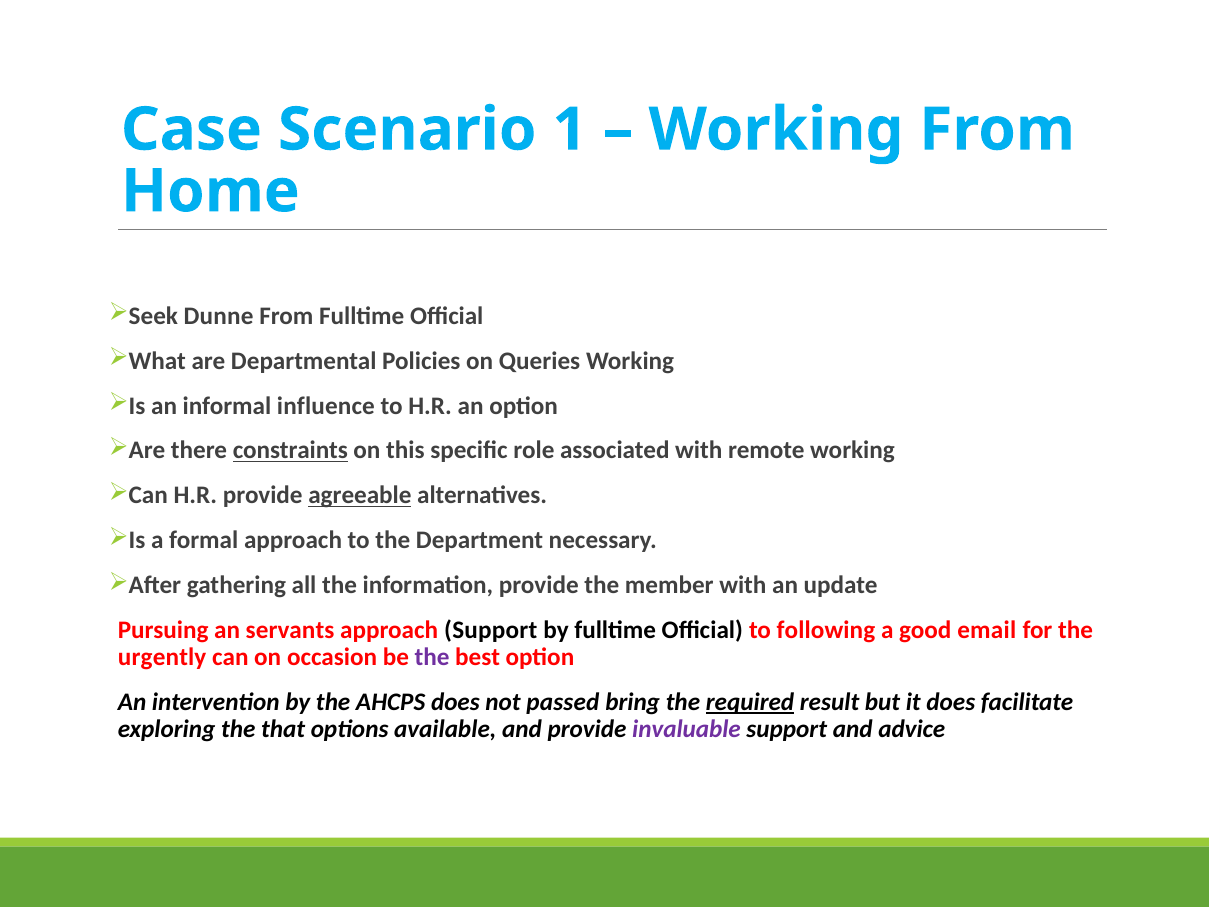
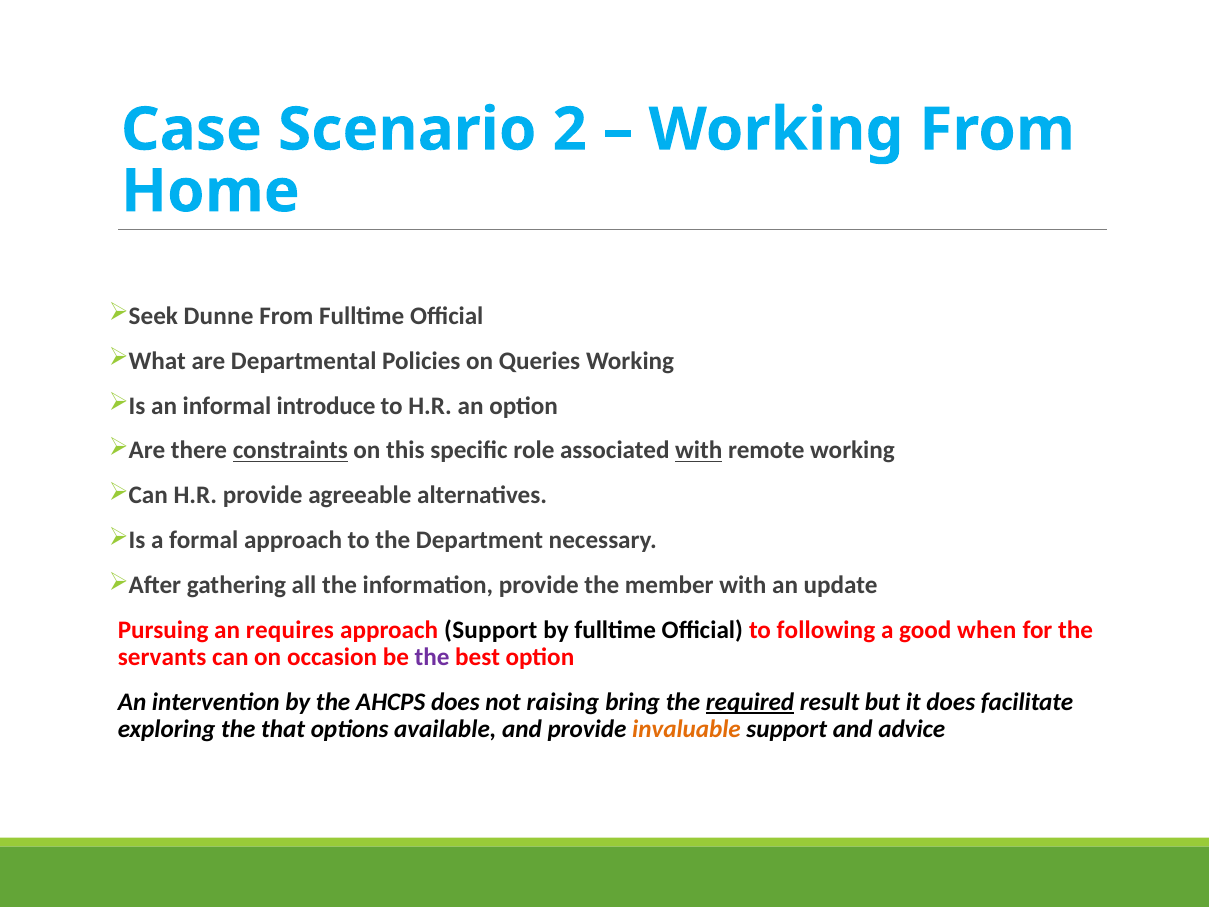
1: 1 -> 2
influence: influence -> introduce
with at (699, 451) underline: none -> present
agreeable underline: present -> none
servants: servants -> requires
email: email -> when
urgently: urgently -> servants
passed: passed -> raising
invaluable colour: purple -> orange
